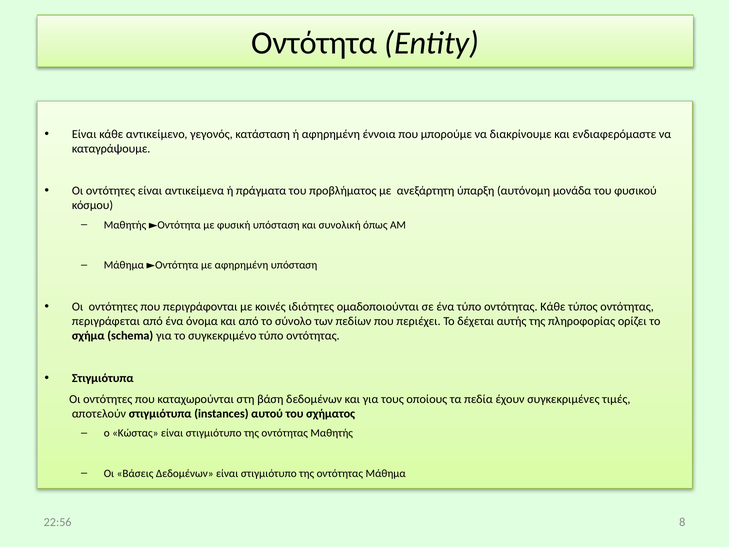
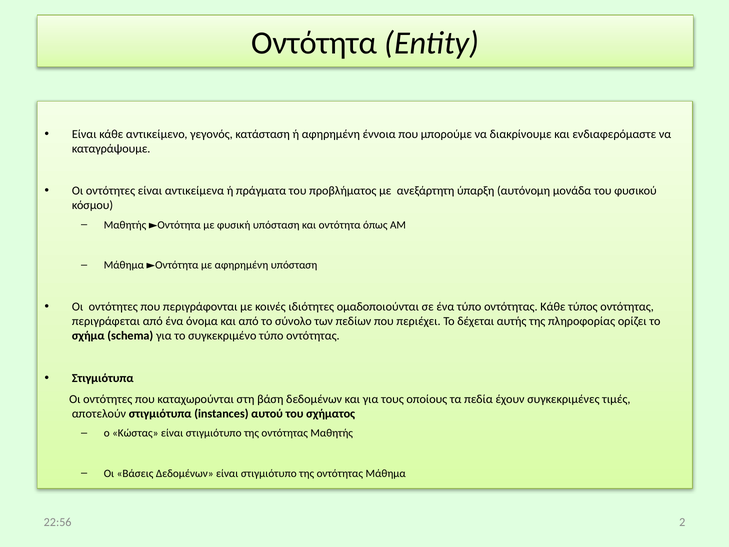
και συνολική: συνολική -> οντότητα
8: 8 -> 2
